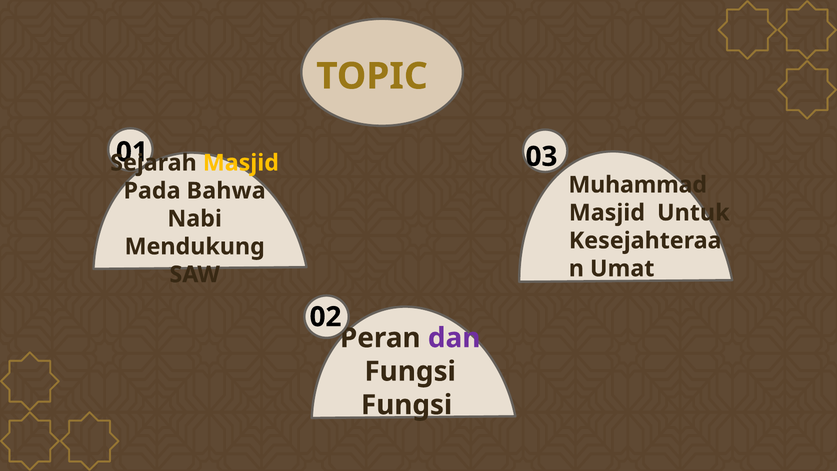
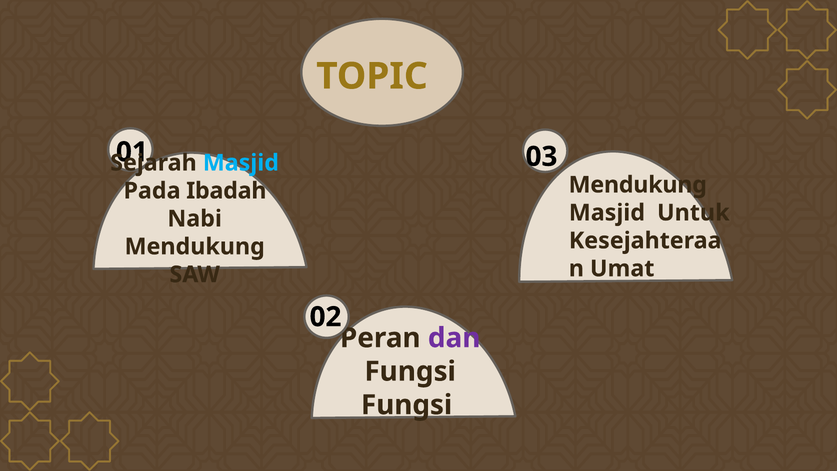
Masjid at (241, 163) colour: yellow -> light blue
Muhammad at (638, 185): Muhammad -> Mendukung
Bahwa: Bahwa -> Ibadah
